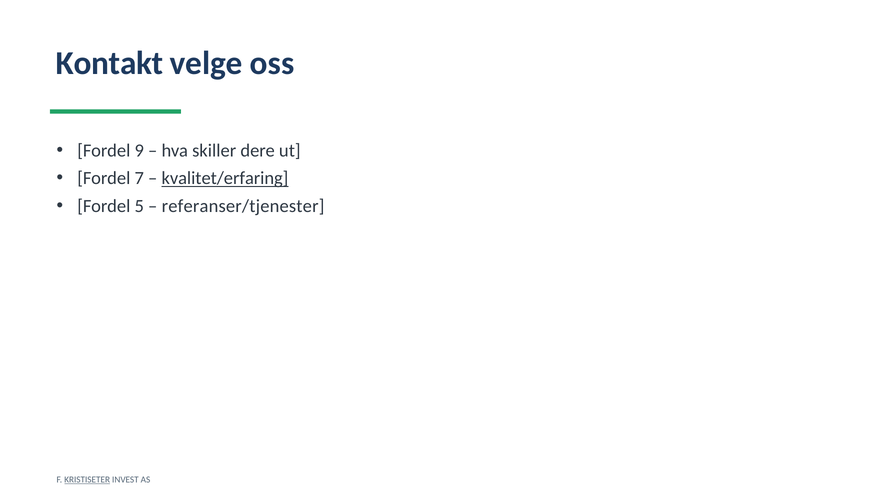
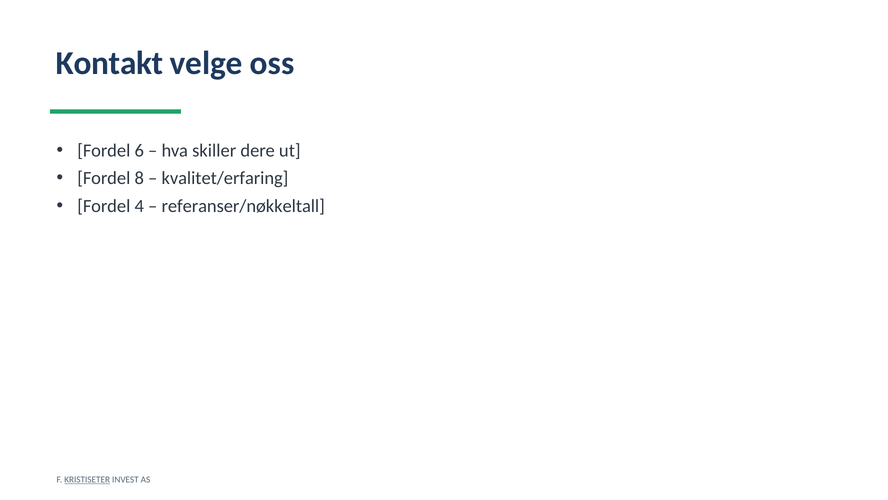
9: 9 -> 6
7: 7 -> 8
kvalitet/erfaring underline: present -> none
5: 5 -> 4
referanser/tjenester: referanser/tjenester -> referanser/nøkkeltall
